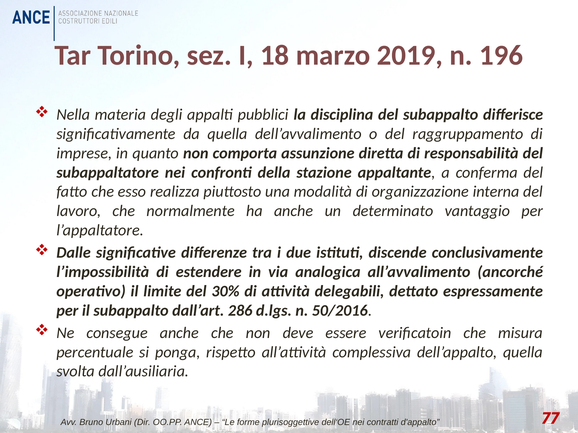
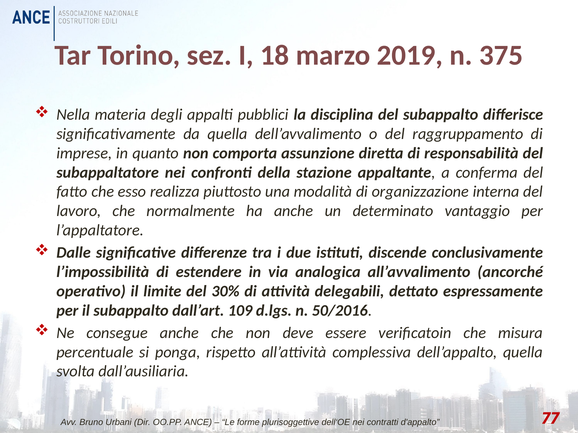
196: 196 -> 375
286: 286 -> 109
